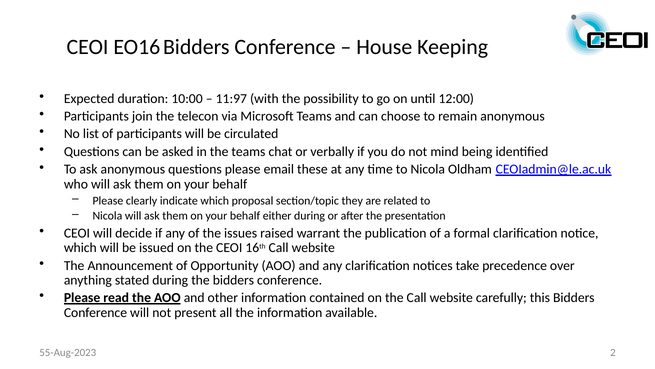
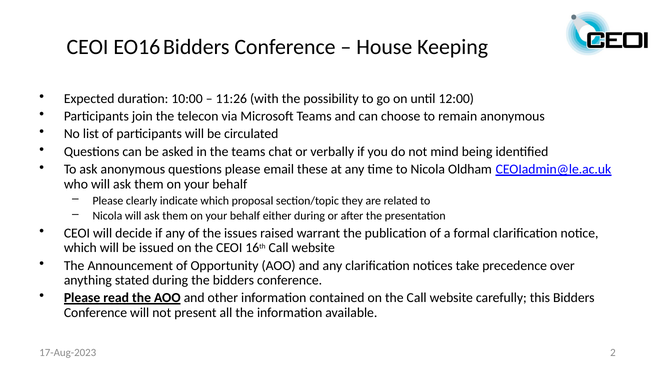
11:97: 11:97 -> 11:26
55-Aug-2023: 55-Aug-2023 -> 17-Aug-2023
